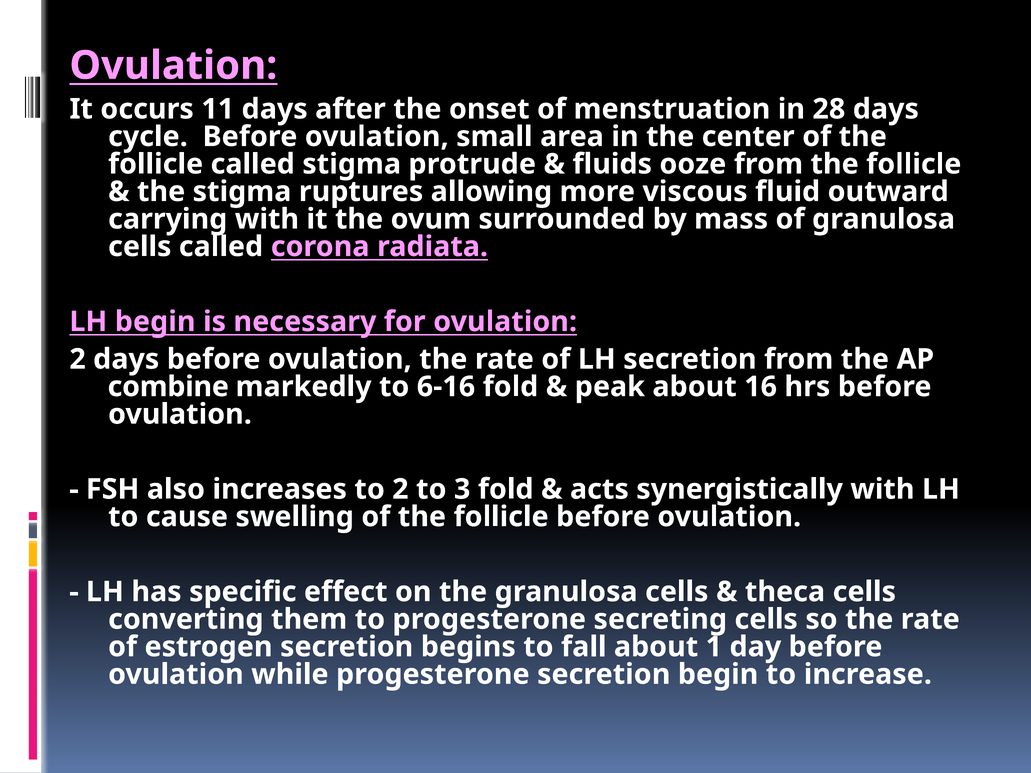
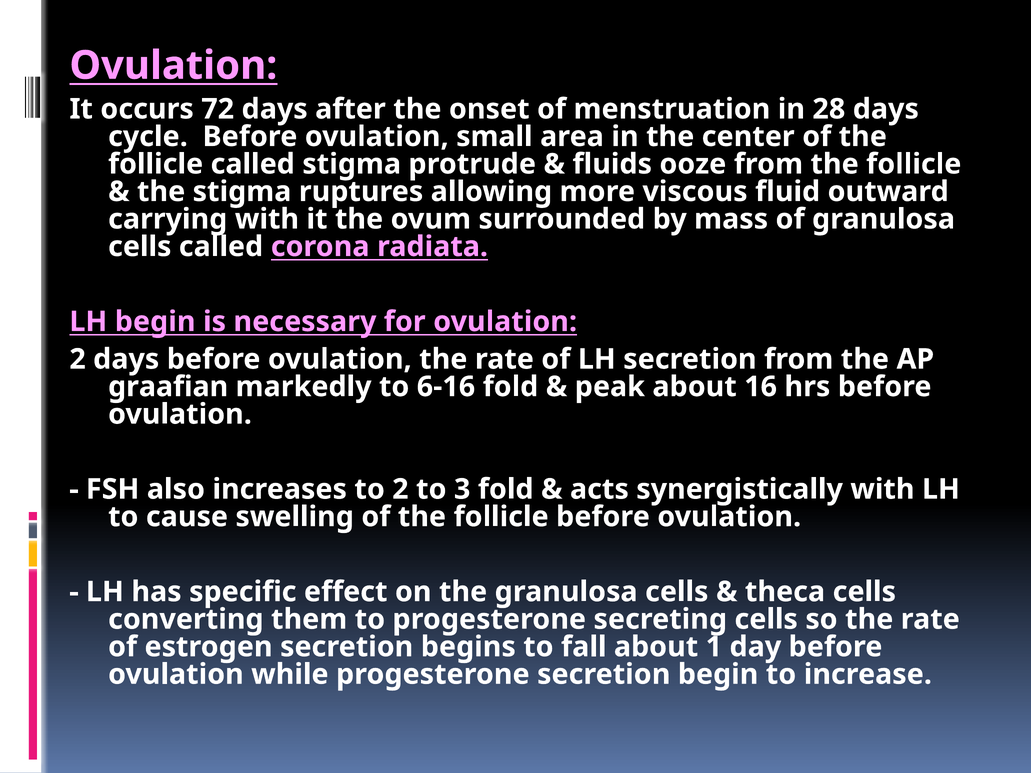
11: 11 -> 72
combine: combine -> graafian
